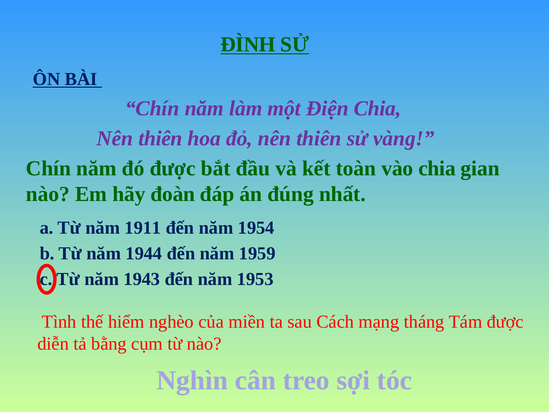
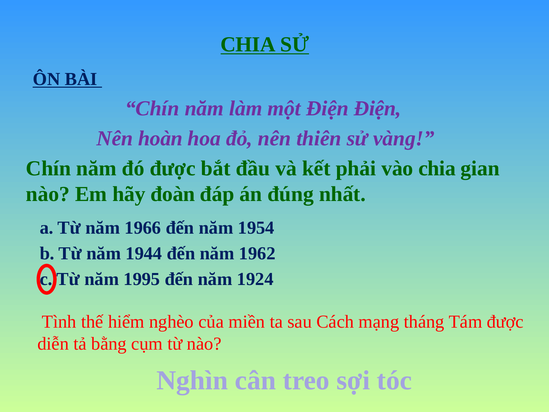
ĐÌNH at (248, 44): ĐÌNH -> CHIA
Điện Chia: Chia -> Điện
thiên at (160, 138): thiên -> hoàn
toàn: toàn -> phải
1911: 1911 -> 1966
1959: 1959 -> 1962
1943: 1943 -> 1995
1953: 1953 -> 1924
